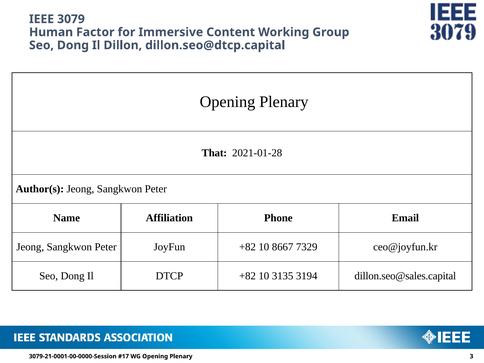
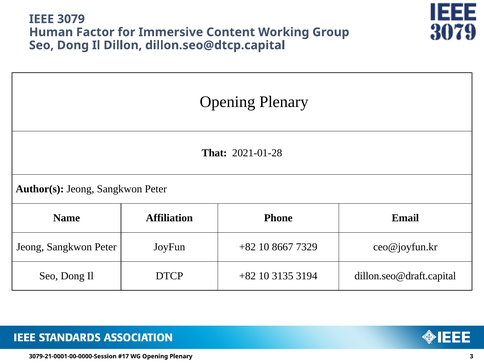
dillon.seo@sales.capital: dillon.seo@sales.capital -> dillon.seo@draft.capital
